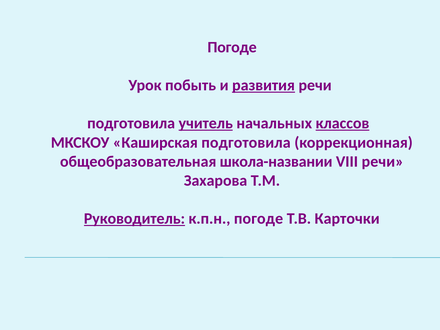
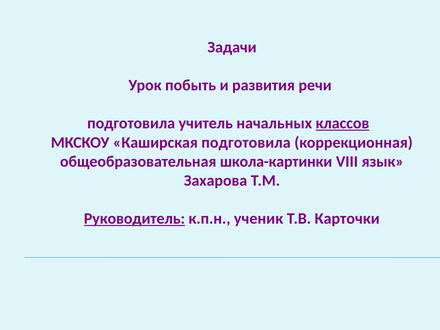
Погоде at (232, 47): Погоде -> Задачи
развития underline: present -> none
учитель underline: present -> none
школа-названии: школа-названии -> школа-картинки
VIII речи: речи -> язык
к.п.н погоде: погоде -> ученик
